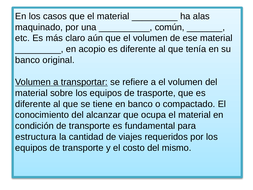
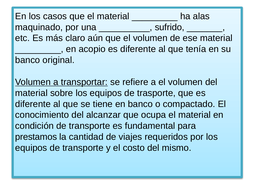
común: común -> sufrido
estructura: estructura -> prestamos
